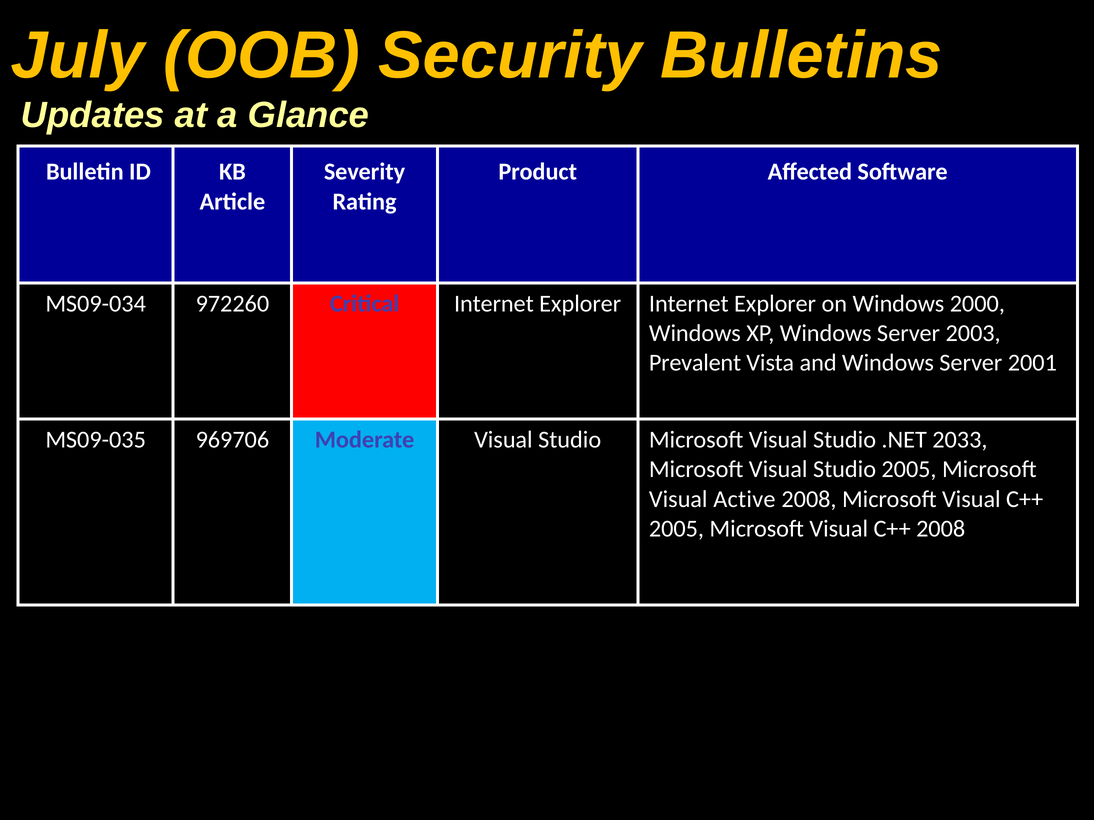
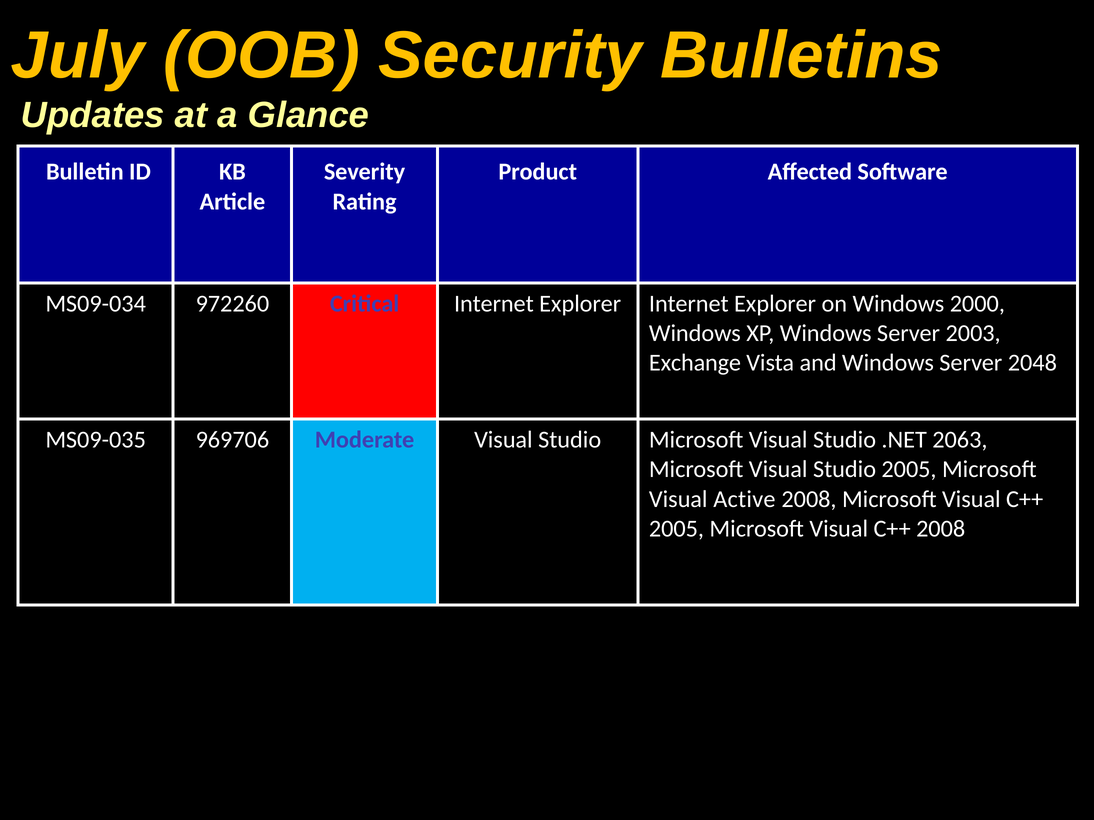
Prevalent: Prevalent -> Exchange
2001: 2001 -> 2048
2033: 2033 -> 2063
